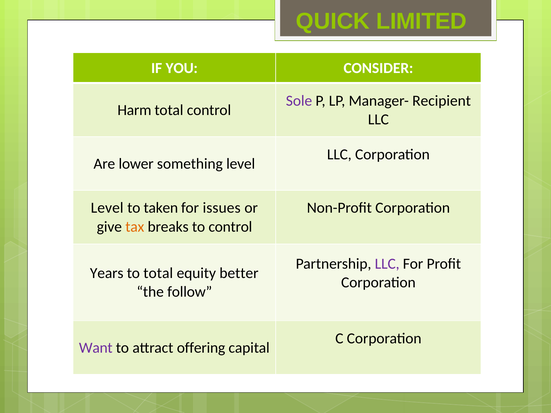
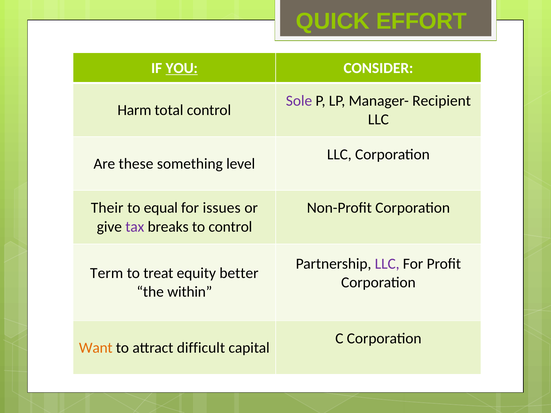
LIMITED: LIMITED -> EFFORT
YOU underline: none -> present
lower: lower -> these
Level at (107, 208): Level -> Their
taken: taken -> equal
tax colour: orange -> purple
Years: Years -> Term
to total: total -> treat
follow: follow -> within
Want colour: purple -> orange
offering: offering -> difficult
